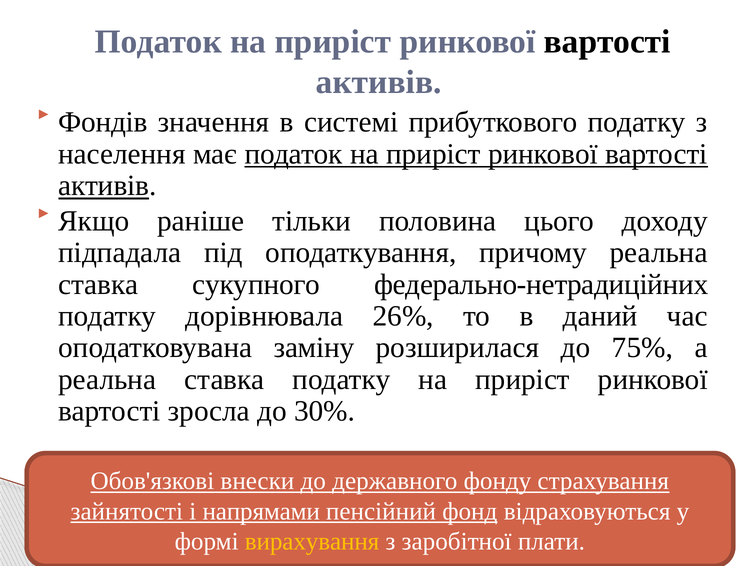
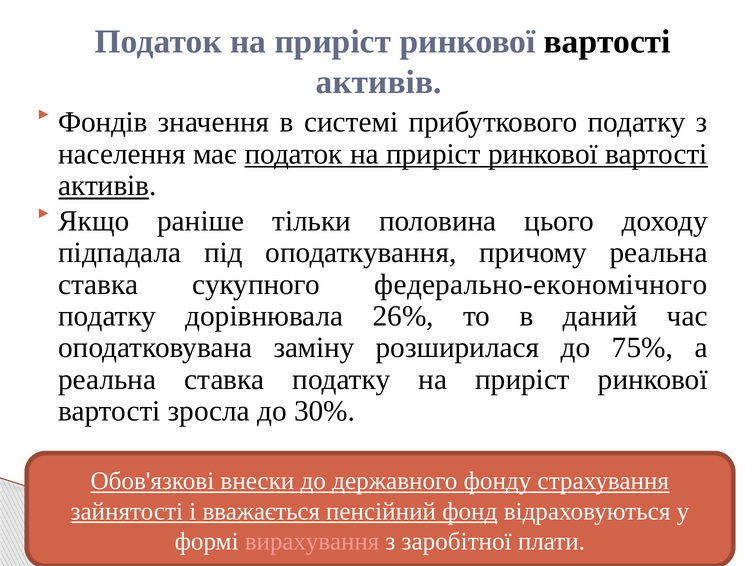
федерально-нетрадиційних: федерально-нетрадиційних -> федерально-економічного
напрямами: напрямами -> вважається
вирахування colour: yellow -> pink
